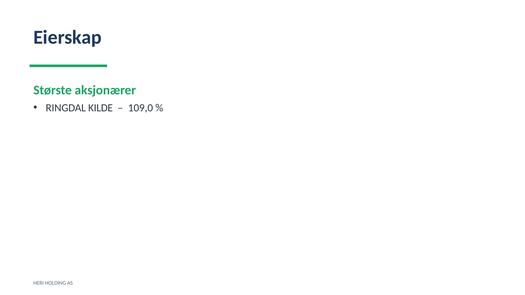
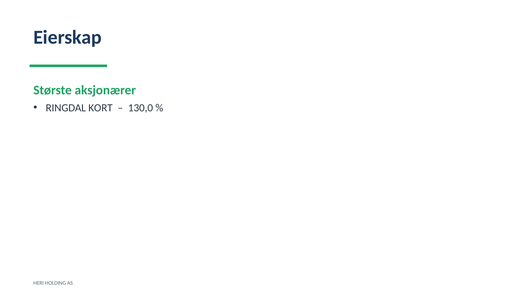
KILDE: KILDE -> KORT
109,0: 109,0 -> 130,0
